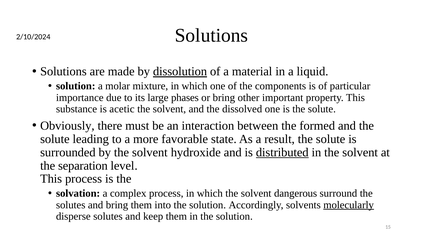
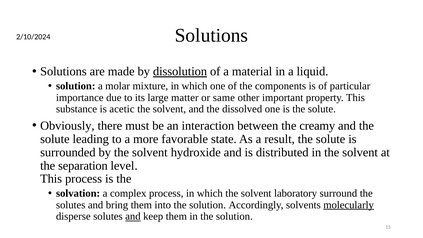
phases: phases -> matter
or bring: bring -> same
formed: formed -> creamy
distributed underline: present -> none
dangerous: dangerous -> laboratory
and at (133, 216) underline: none -> present
